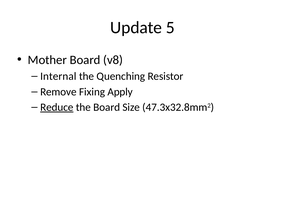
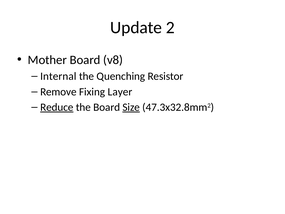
5: 5 -> 2
Apply: Apply -> Layer
Size underline: none -> present
